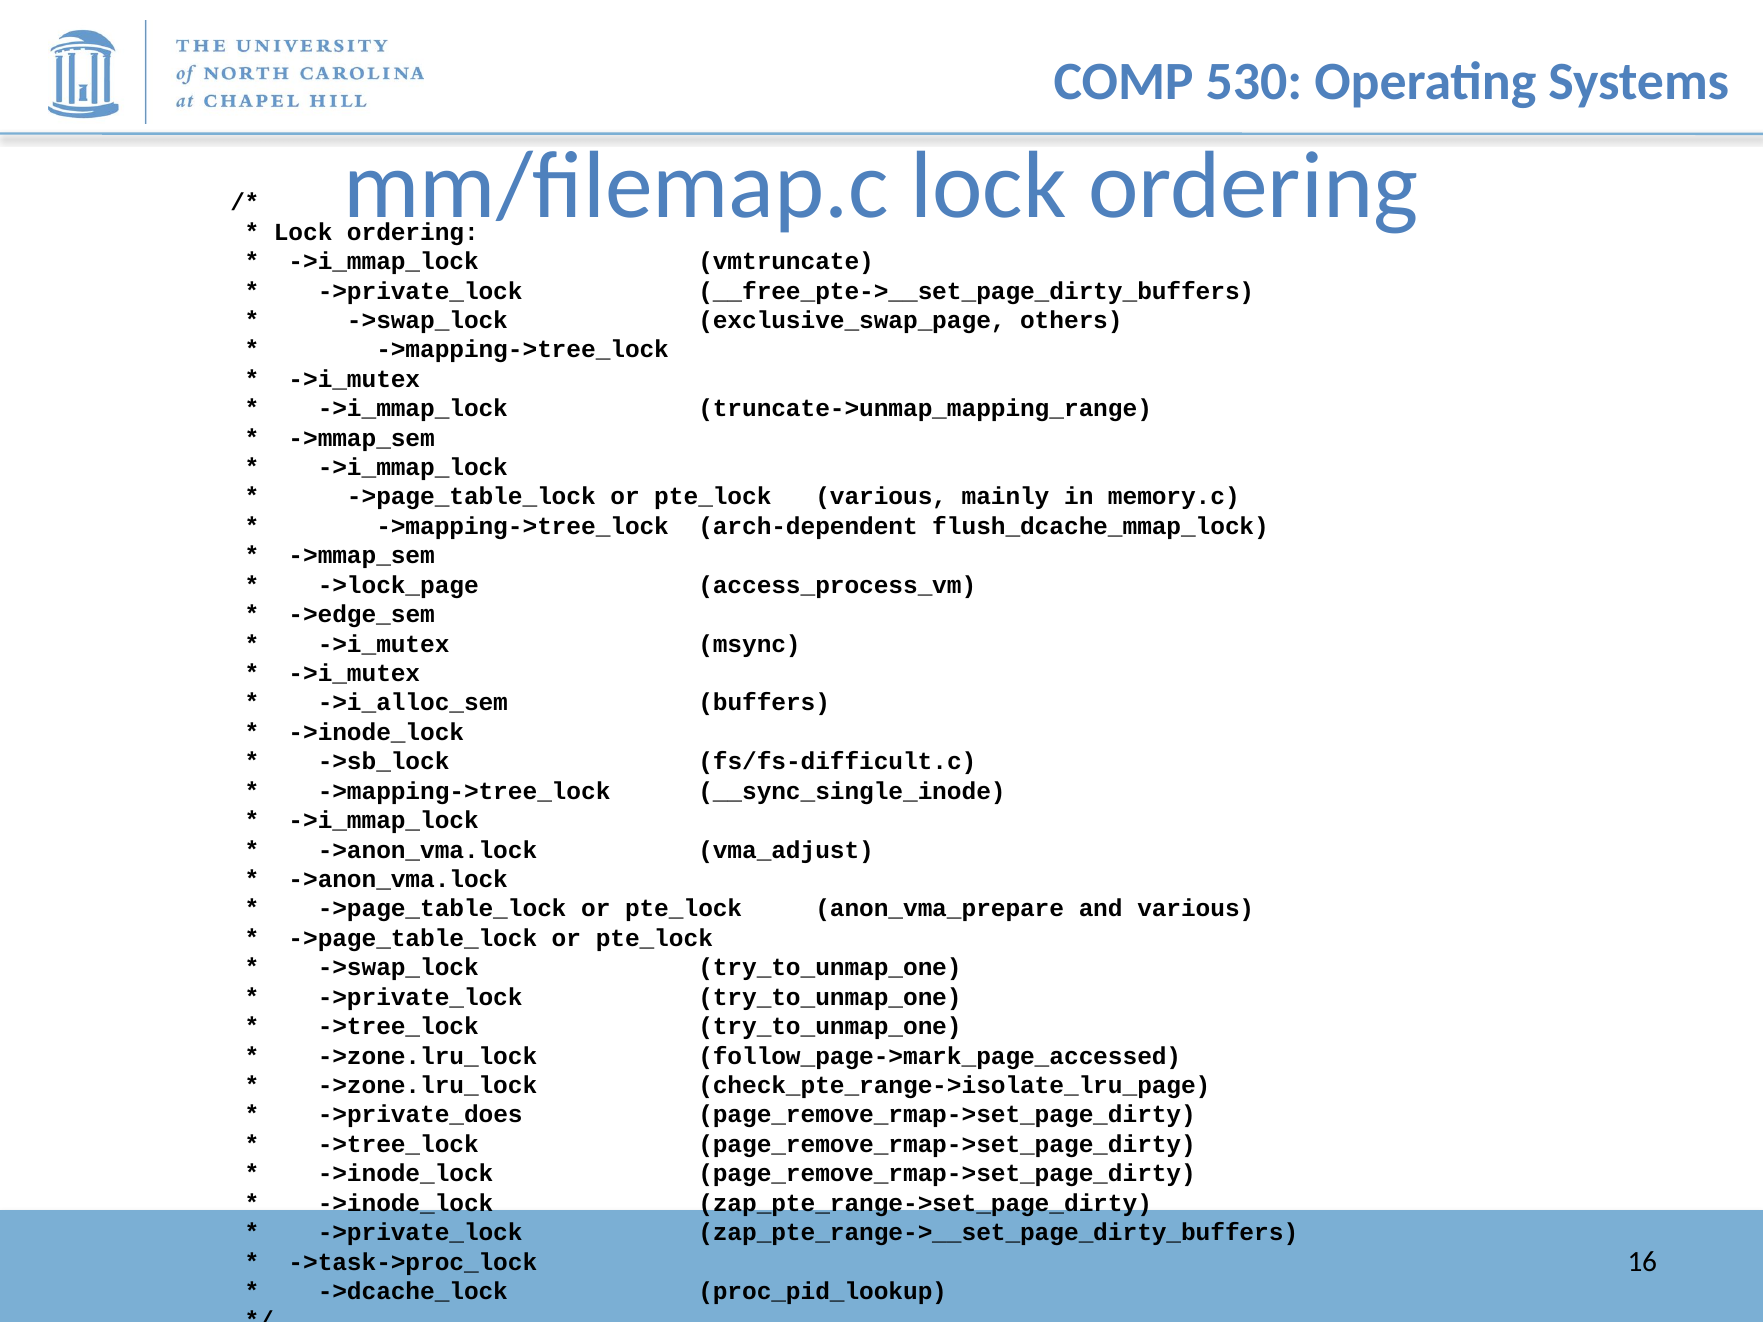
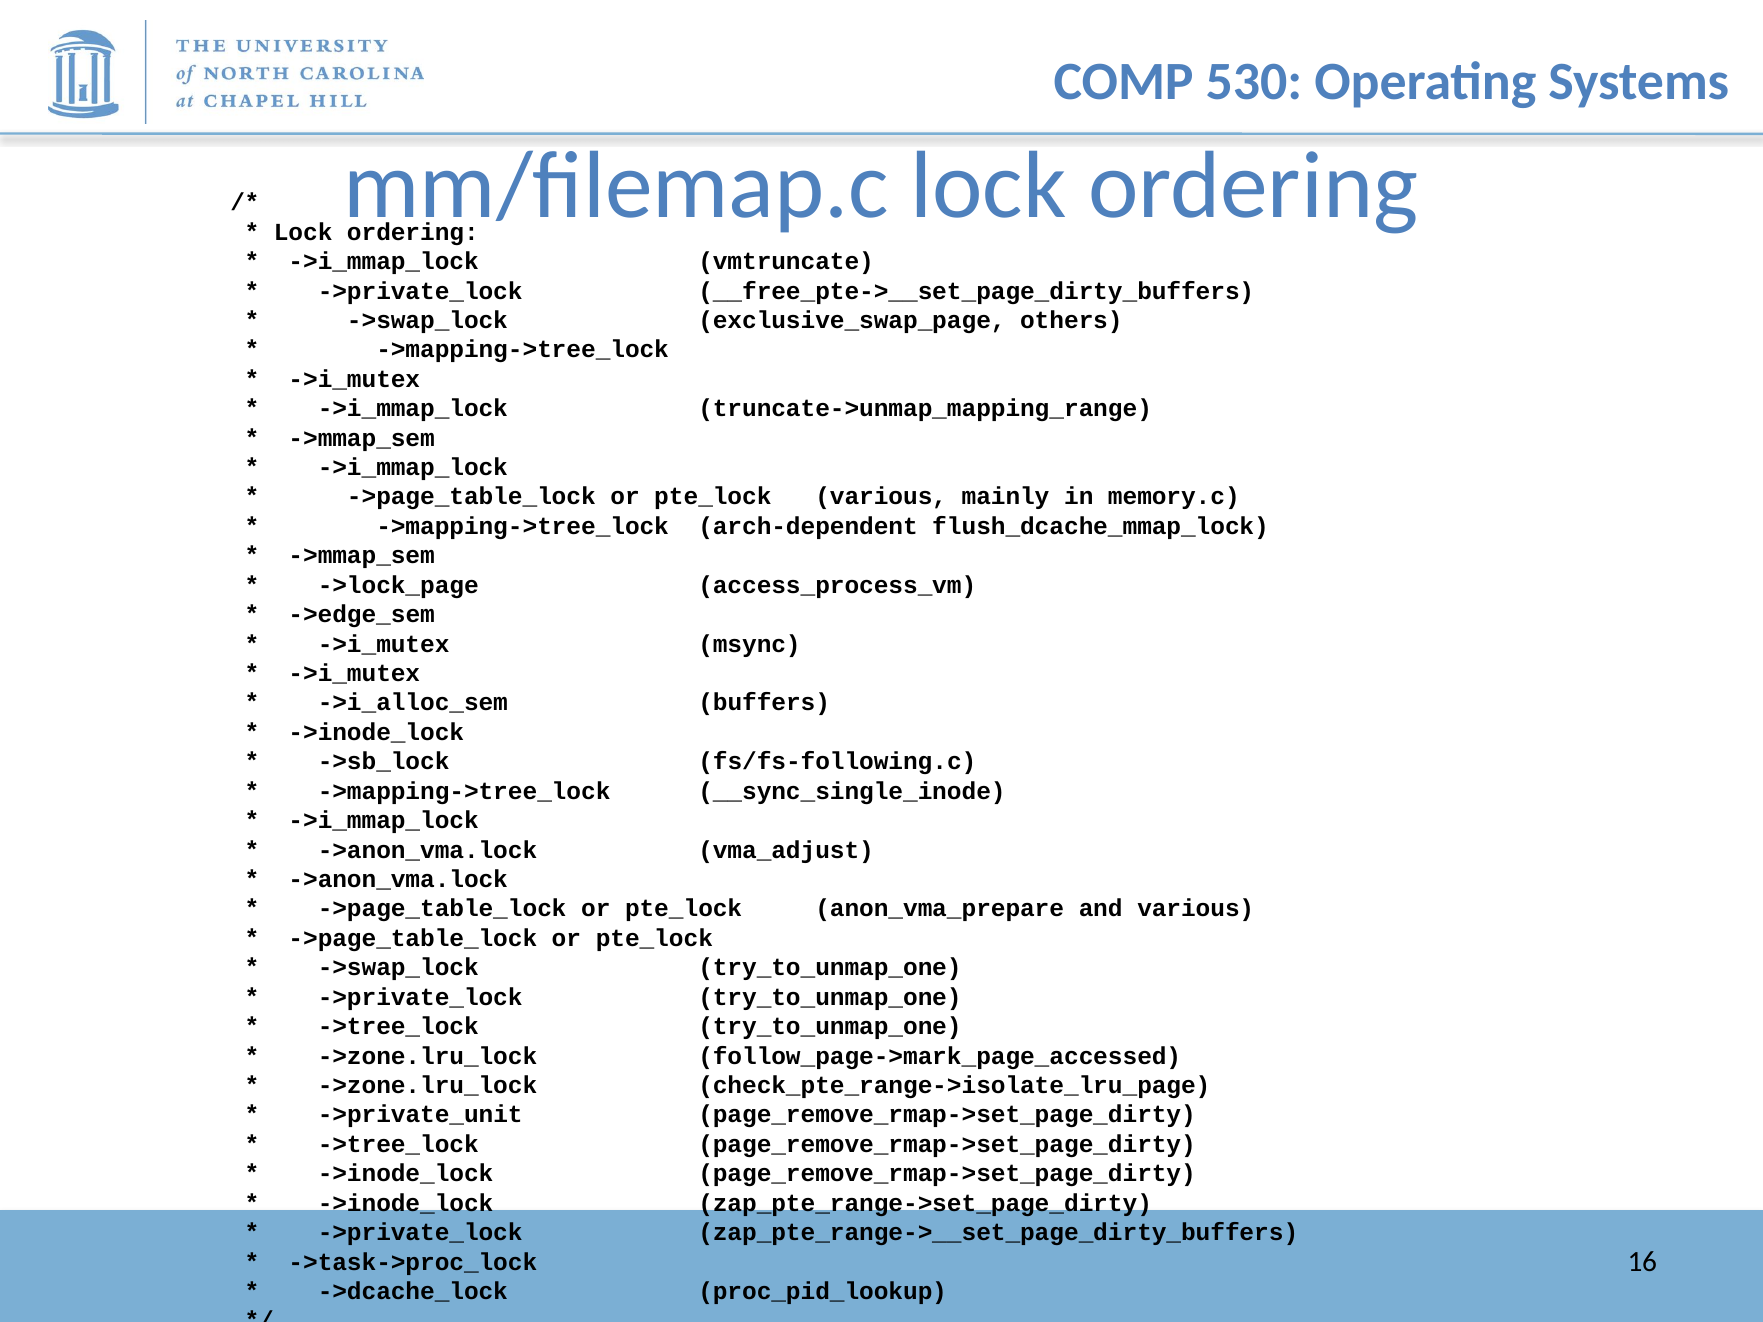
fs/fs-difficult.c: fs/fs-difficult.c -> fs/fs-following.c
->private_does: ->private_does -> ->private_unit
